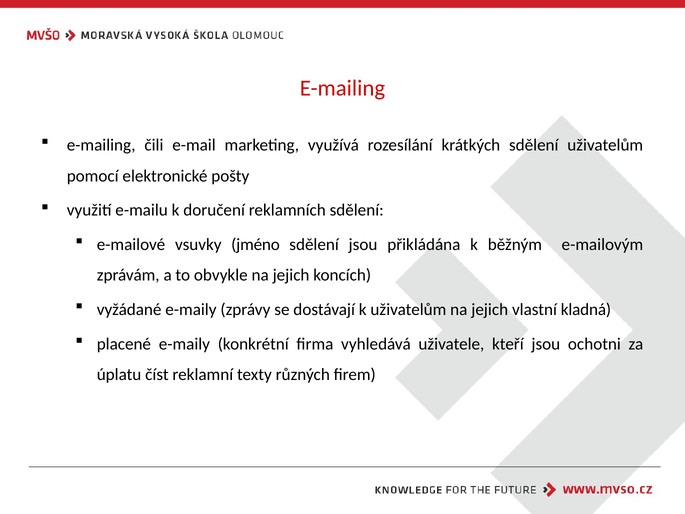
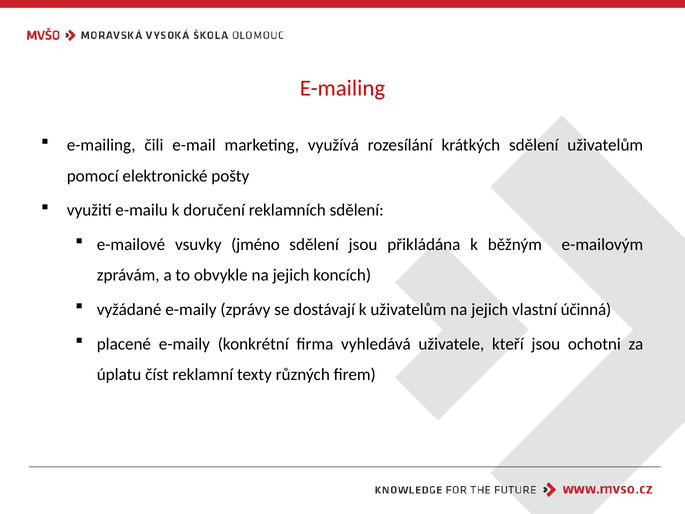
kladná: kladná -> účinná
